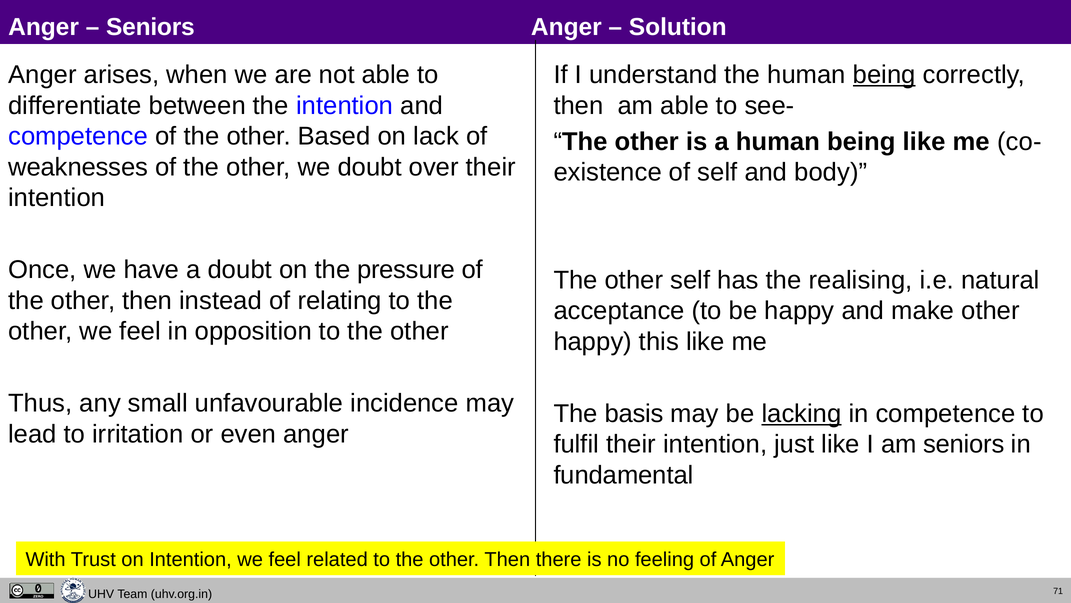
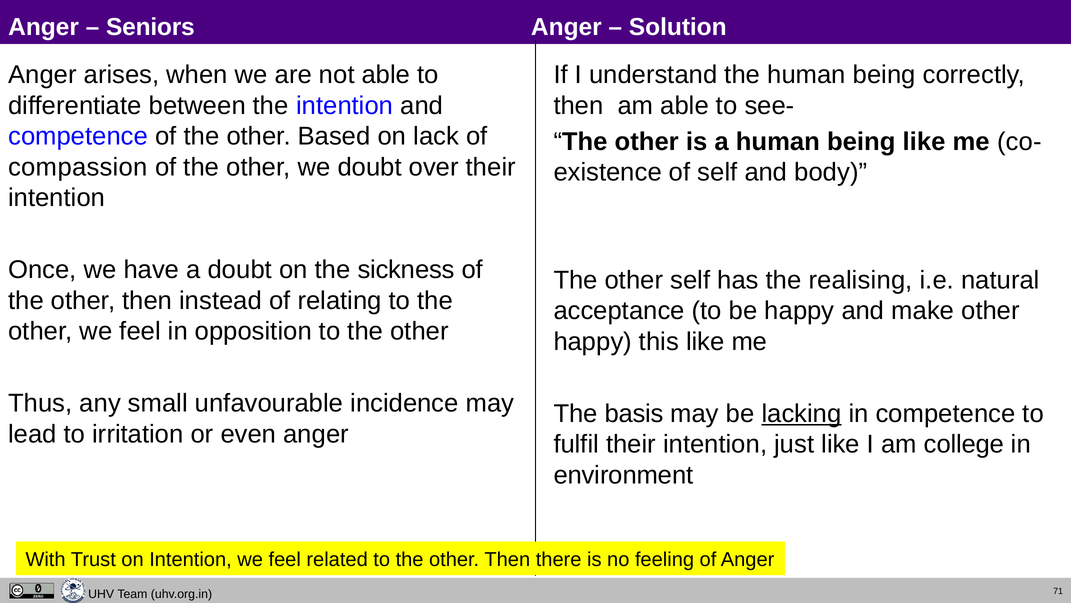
being at (884, 75) underline: present -> none
weaknesses: weaknesses -> compassion
pressure: pressure -> sickness
am seniors: seniors -> college
fundamental: fundamental -> environment
